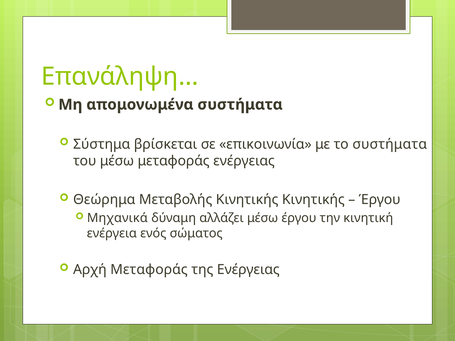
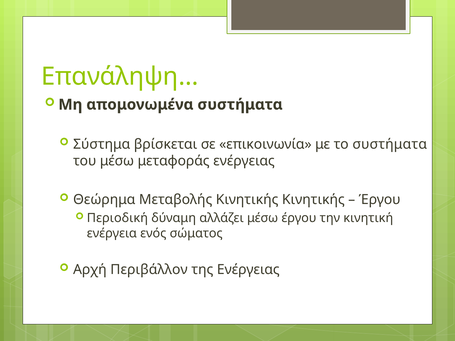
Μηχανικά: Μηχανικά -> Περιοδική
Αρχή Μεταφοράς: Μεταφοράς -> Περιβάλλον
